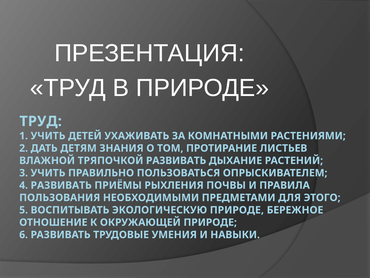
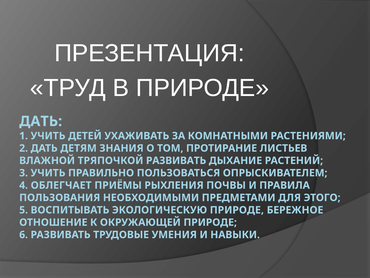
ТРУД at (41, 121): ТРУД -> ДАТЬ
4 РАЗВИВАТЬ: РАЗВИВАТЬ -> ОБЛЕГЧАЕТ
